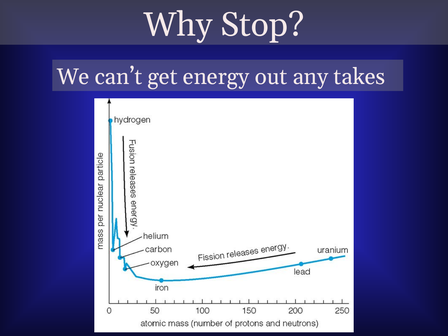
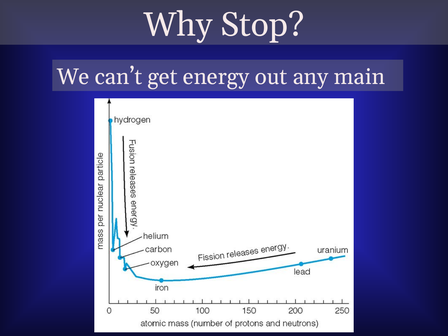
takes: takes -> main
